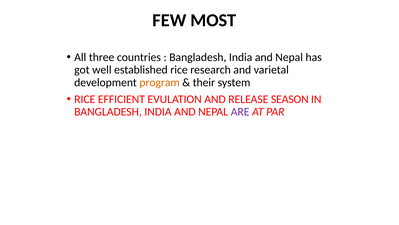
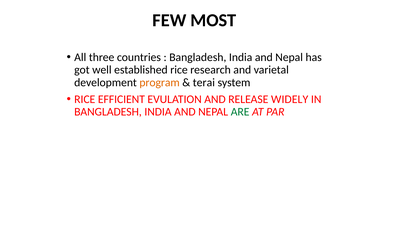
their: their -> terai
SEASON: SEASON -> WIDELY
ARE colour: purple -> green
